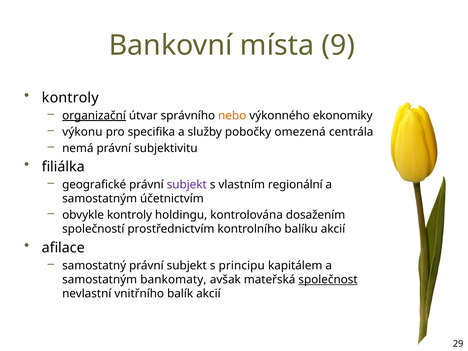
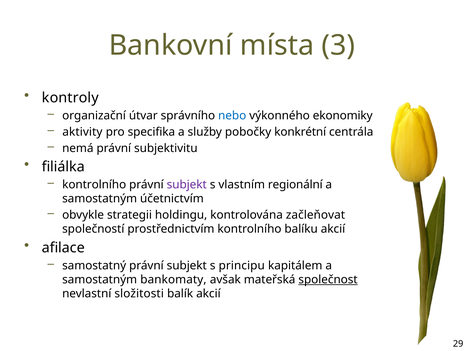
9: 9 -> 3
organizační underline: present -> none
nebo colour: orange -> blue
výkonu: výkonu -> aktivity
omezená: omezená -> konkrétní
geografické at (94, 185): geografické -> kontrolního
obvykle kontroly: kontroly -> strategii
dosažením: dosažením -> začleňovat
vnitřního: vnitřního -> složitosti
